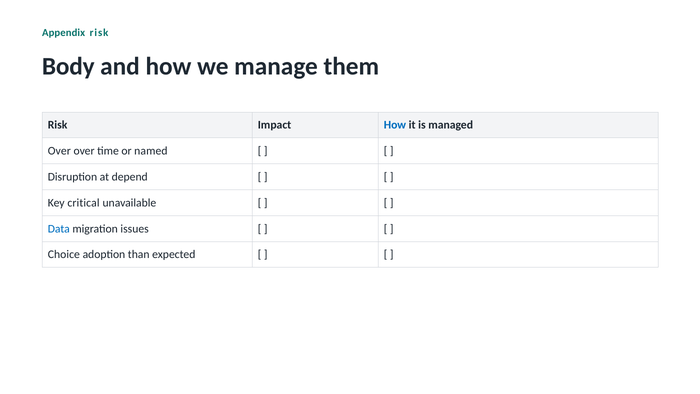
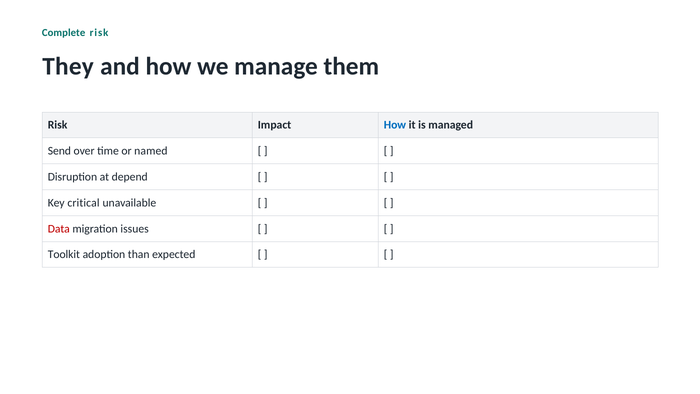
Appendix: Appendix -> Complete
Body: Body -> They
Over at (59, 151): Over -> Send
Data colour: blue -> red
Choice: Choice -> Toolkit
